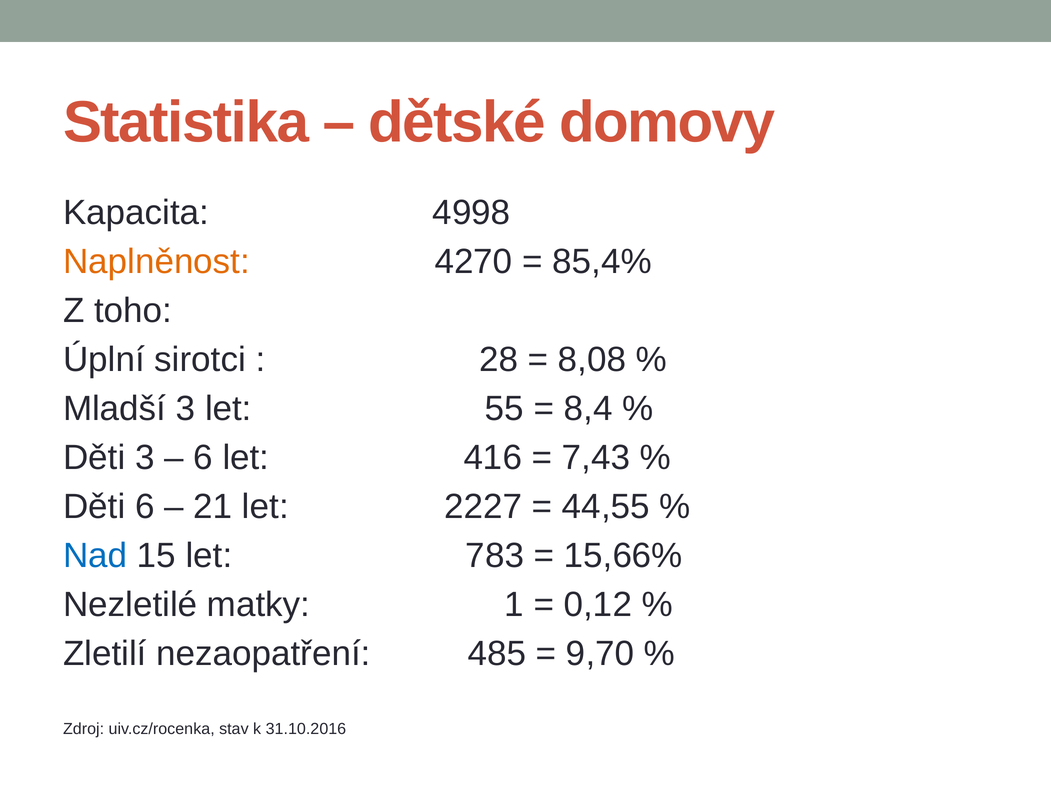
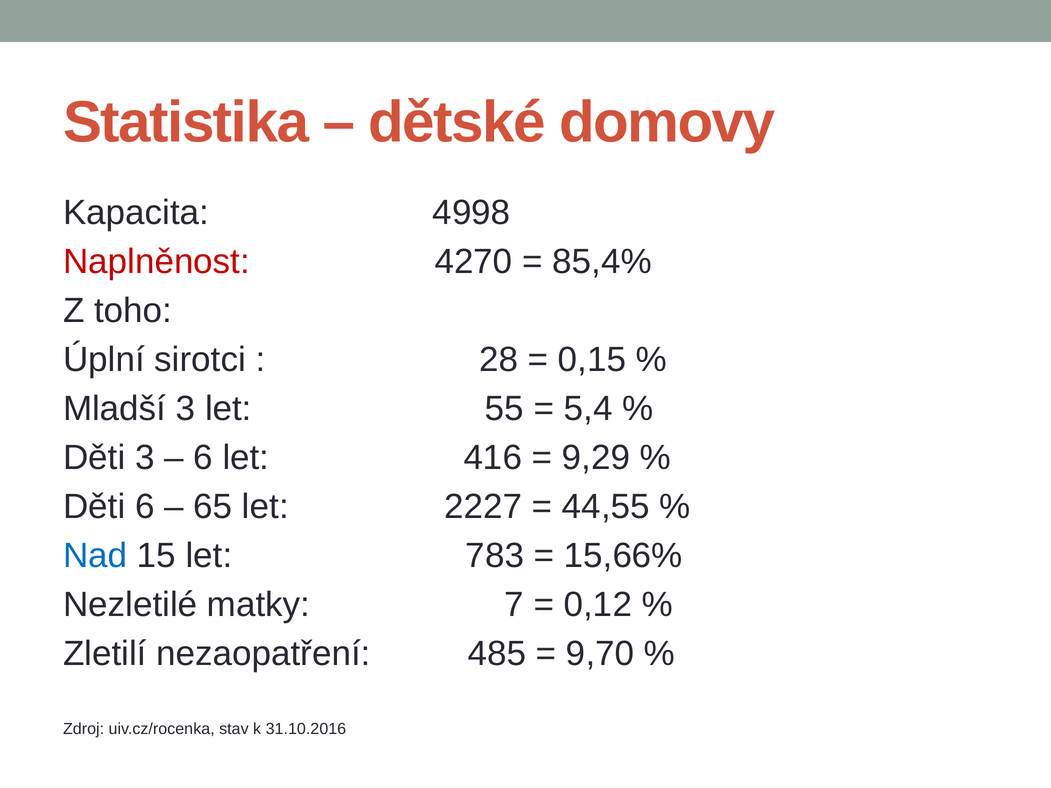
Naplněnost colour: orange -> red
8,08: 8,08 -> 0,15
8,4: 8,4 -> 5,4
7,43: 7,43 -> 9,29
21: 21 -> 65
1: 1 -> 7
